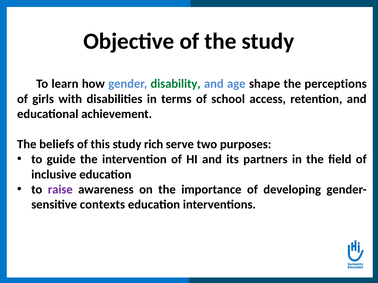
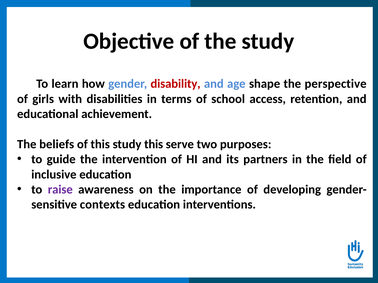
disability colour: green -> red
perceptions: perceptions -> perspective
study rich: rich -> this
